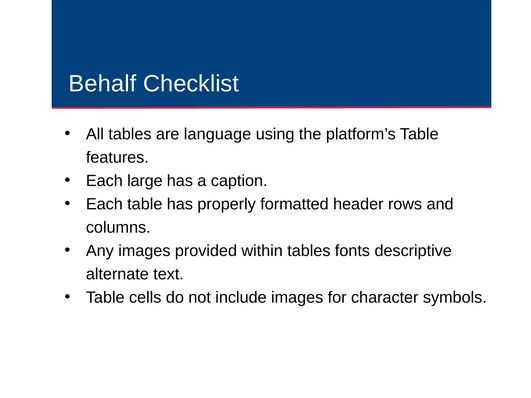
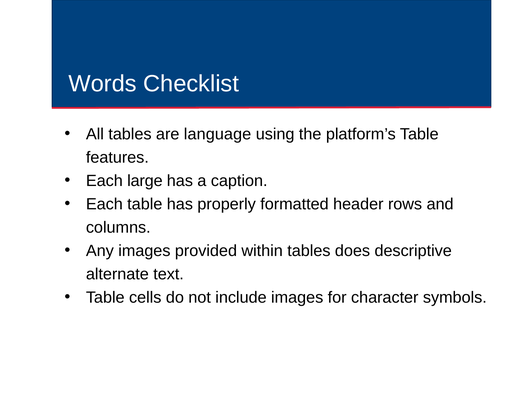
Behalf: Behalf -> Words
fonts: fonts -> does
